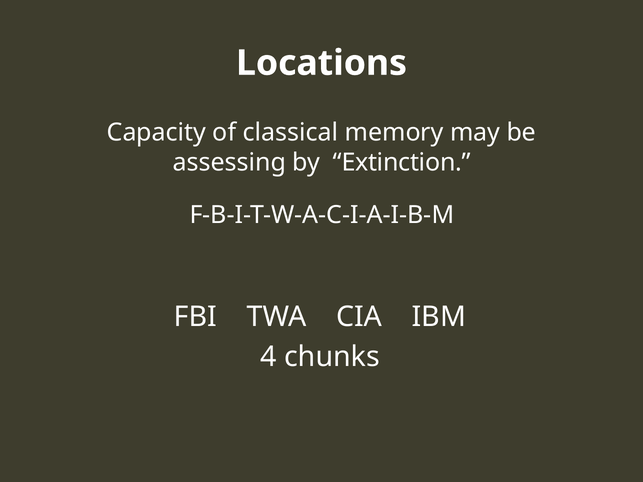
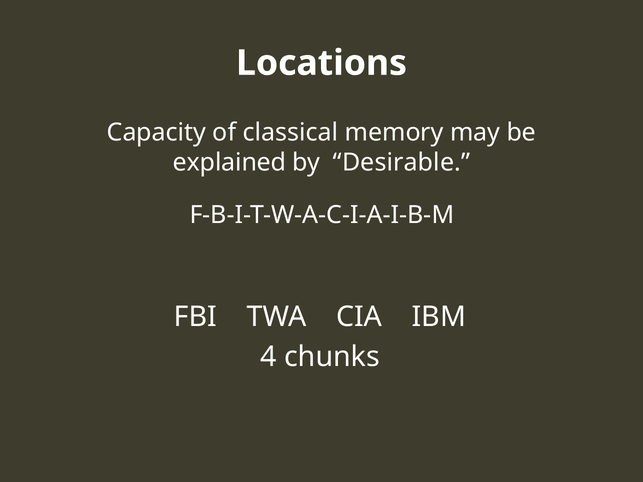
assessing: assessing -> explained
Extinction: Extinction -> Desirable
